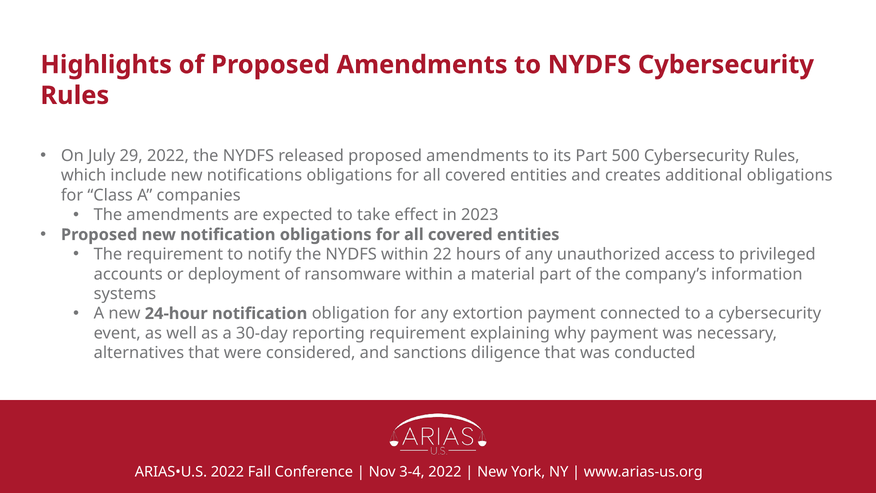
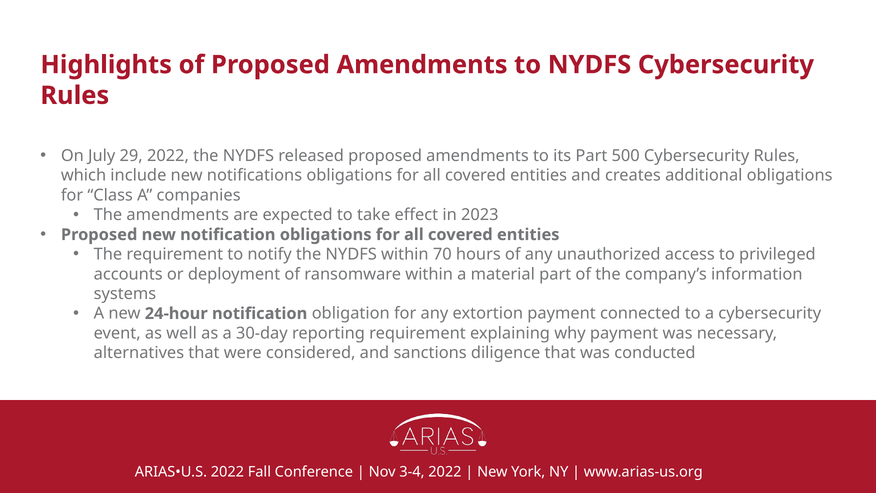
22: 22 -> 70
